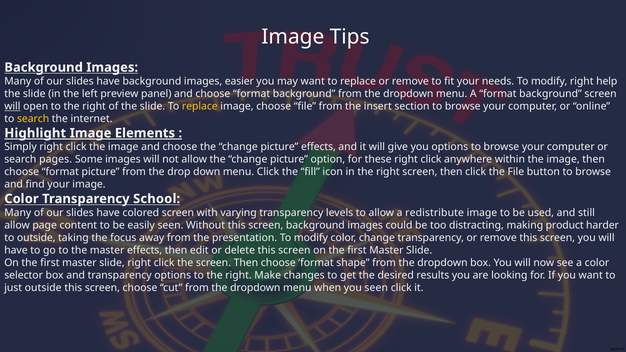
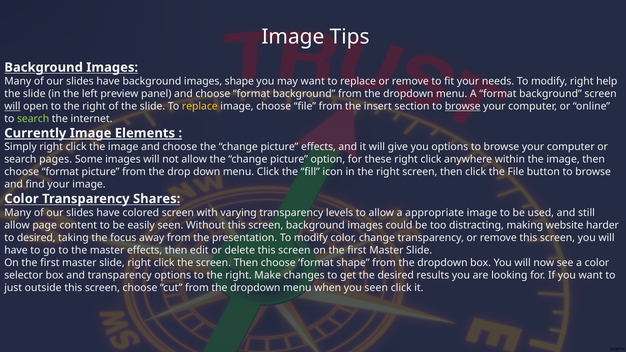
images easier: easier -> shape
browse at (463, 106) underline: none -> present
search at (33, 119) colour: yellow -> light green
Highlight: Highlight -> Currently
School: School -> Shares
redistribute: redistribute -> appropriate
product: product -> website
to outside: outside -> desired
